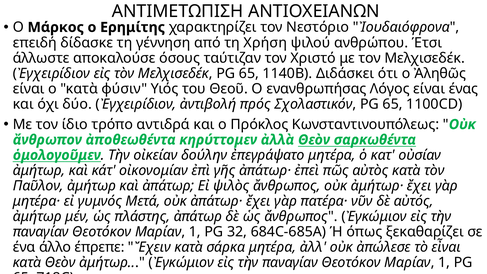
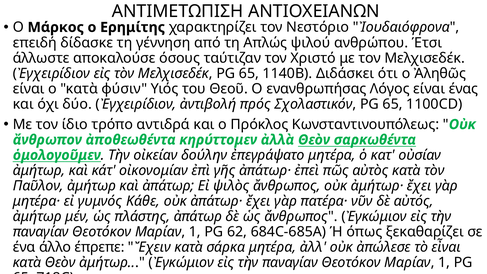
Χρήση: Χρήση -> Απλώς
Μετά: Μετά -> Κάθε
32: 32 -> 62
